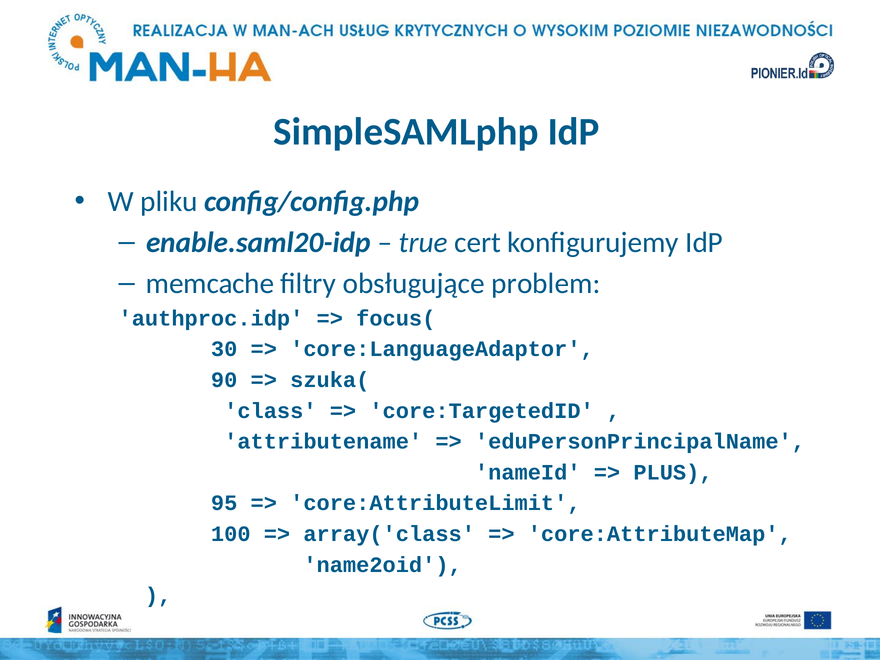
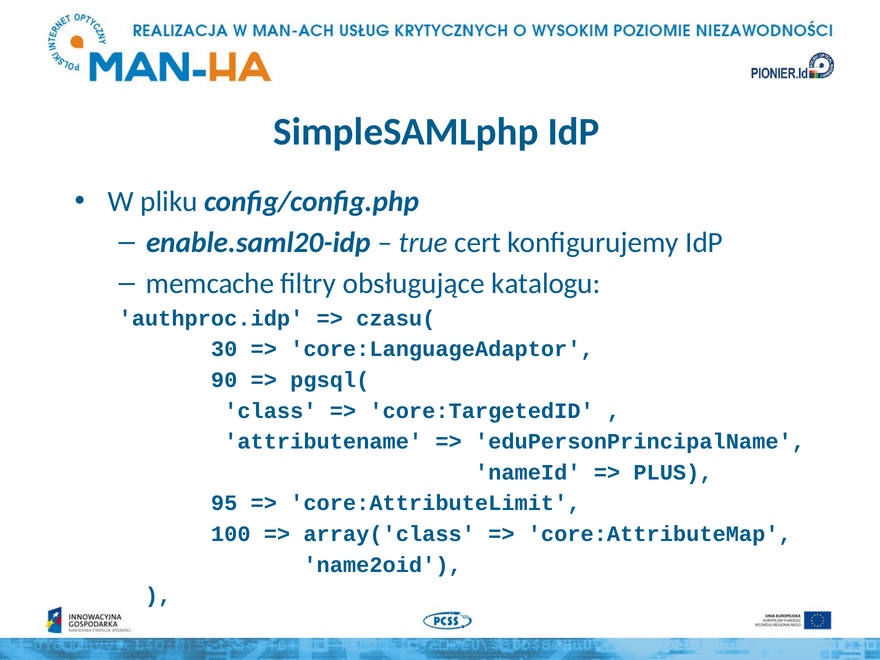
problem: problem -> katalogu
focus(: focus( -> czasu(
szuka(: szuka( -> pgsql(
